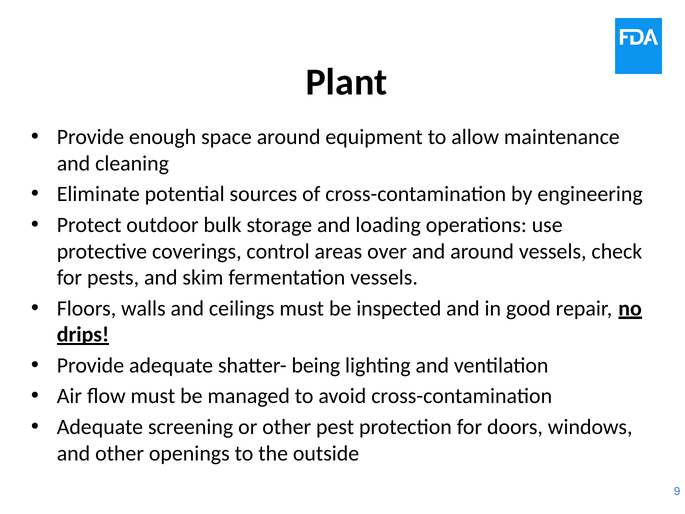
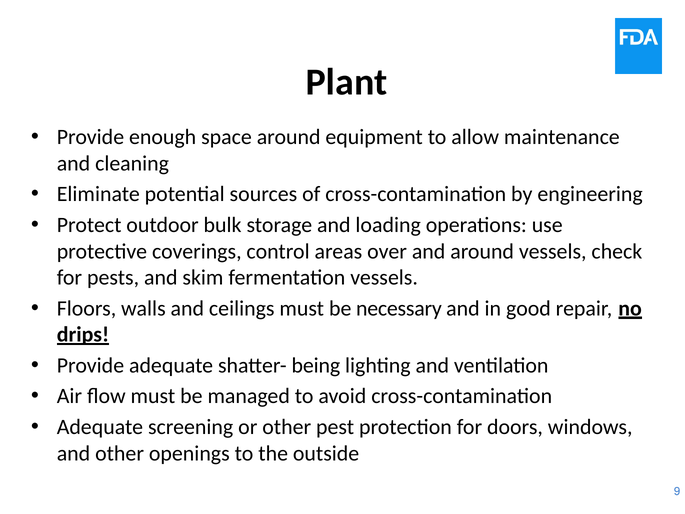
inspected: inspected -> necessary
